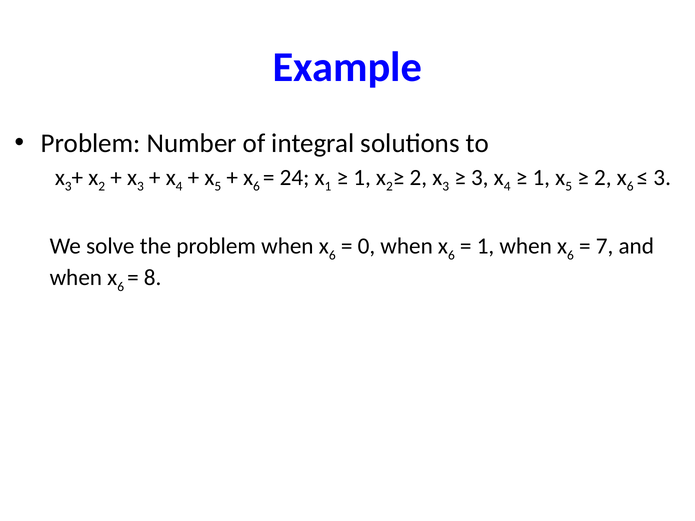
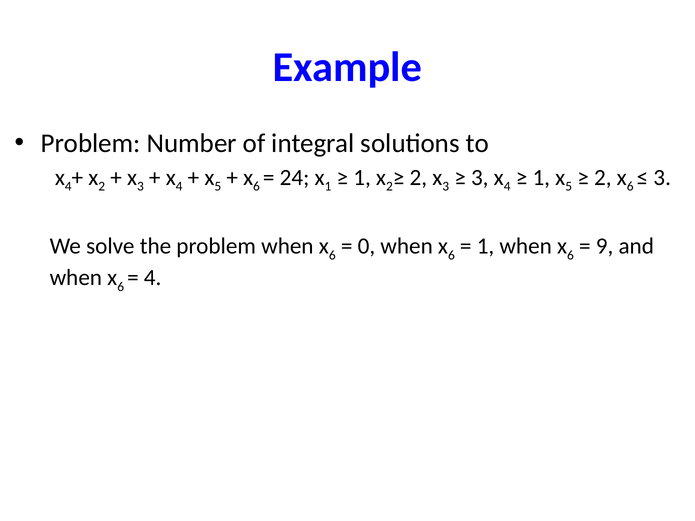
3 at (68, 187): 3 -> 4
7: 7 -> 9
8 at (153, 278): 8 -> 4
